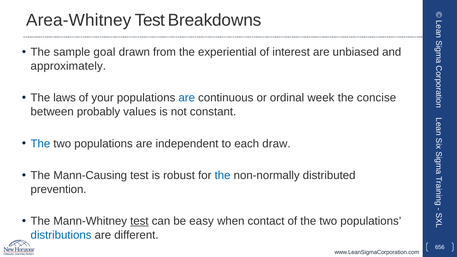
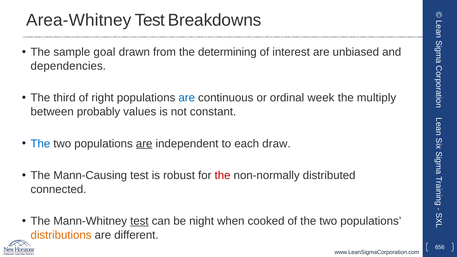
experiential: experiential -> determining
approximately: approximately -> dependencies
laws: laws -> third
your: your -> right
concise: concise -> multiply
are at (144, 144) underline: none -> present
the at (223, 176) colour: blue -> red
prevention: prevention -> connected
easy: easy -> night
contact: contact -> cooked
distributions colour: blue -> orange
